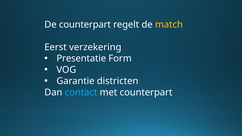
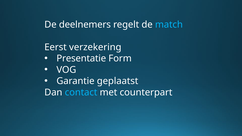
De counterpart: counterpart -> deelnemers
match colour: yellow -> light blue
districten: districten -> geplaatst
